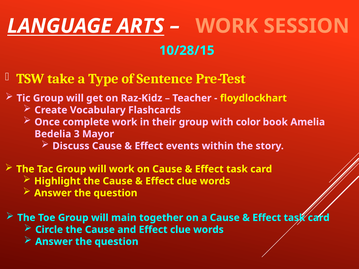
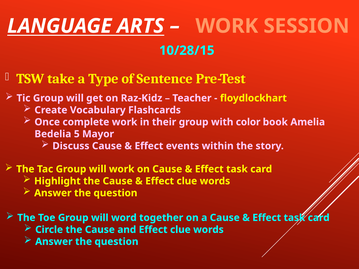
3: 3 -> 5
main: main -> word
